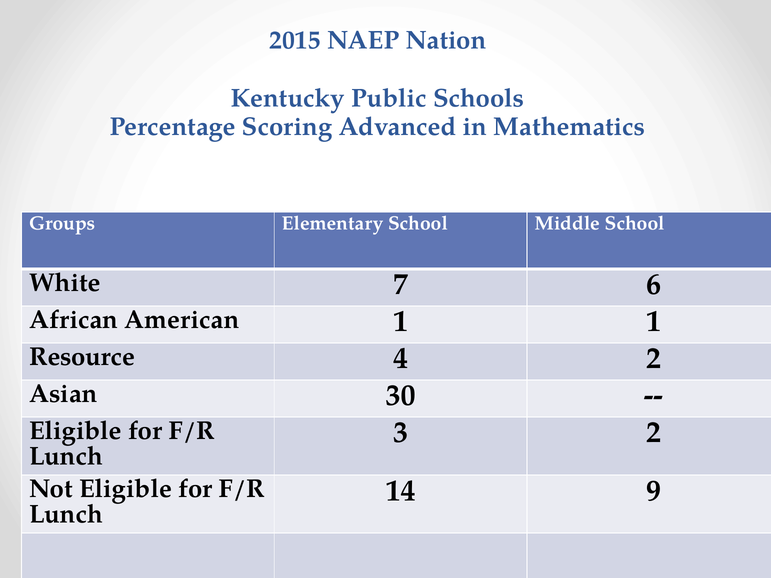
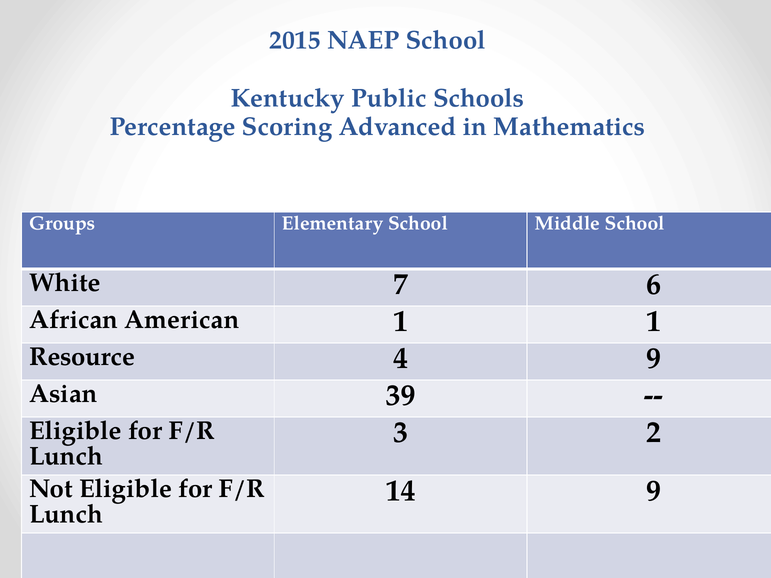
NAEP Nation: Nation -> School
4 2: 2 -> 9
30: 30 -> 39
